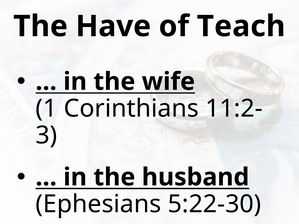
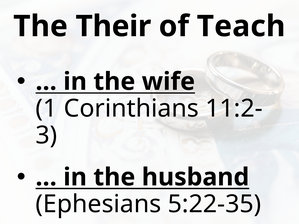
Have: Have -> Their
5:22-30: 5:22-30 -> 5:22-35
